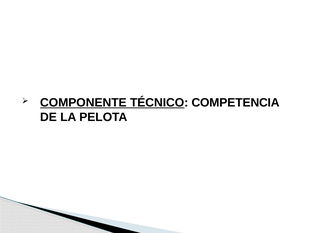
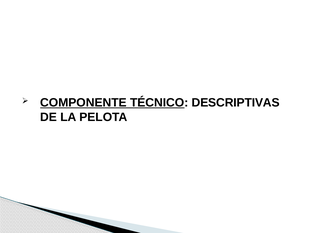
COMPETENCIA: COMPETENCIA -> DESCRIPTIVAS
